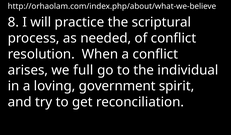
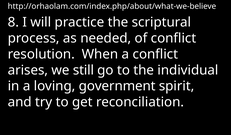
full: full -> still
